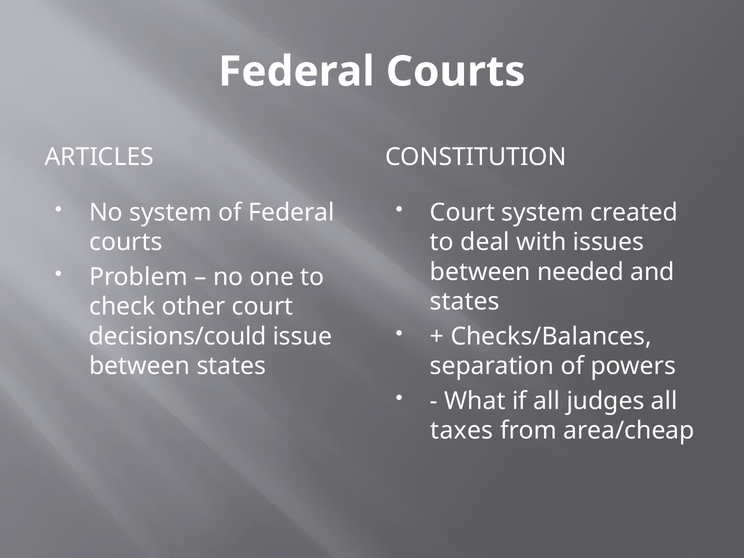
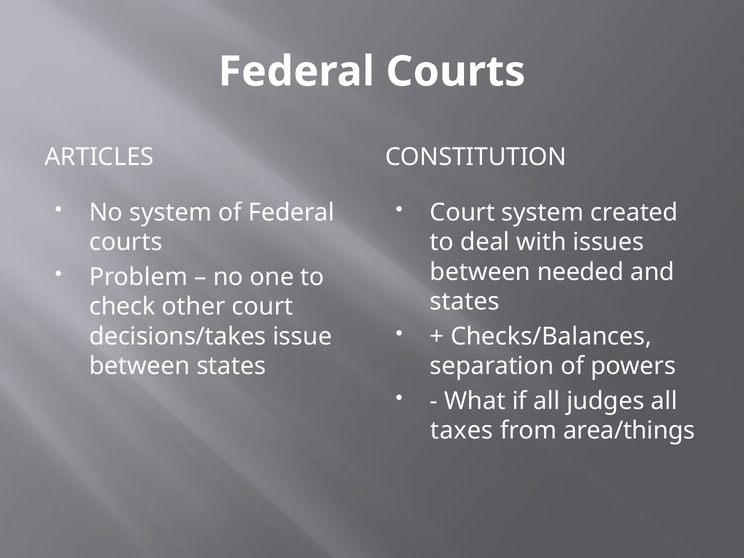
decisions/could: decisions/could -> decisions/takes
area/cheap: area/cheap -> area/things
